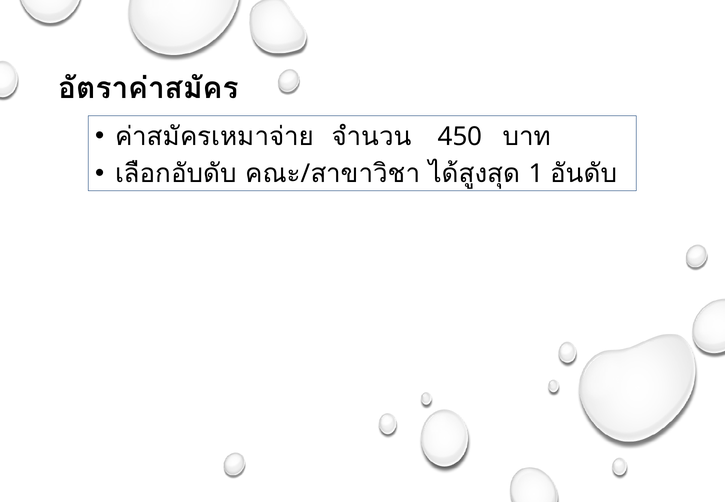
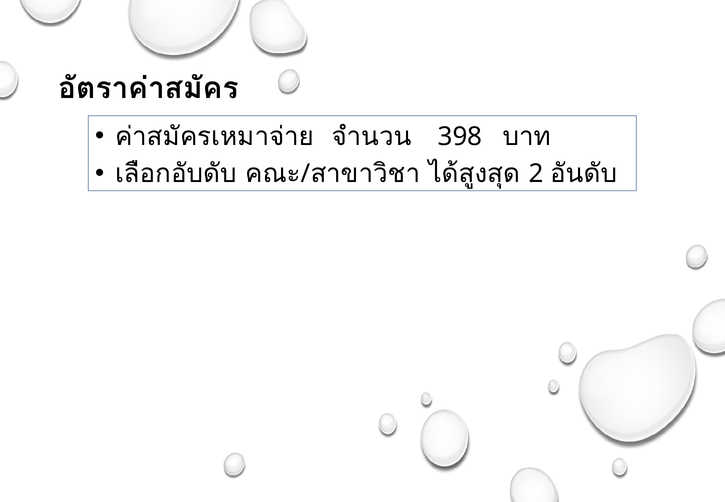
450: 450 -> 398
1: 1 -> 2
